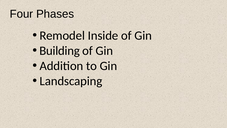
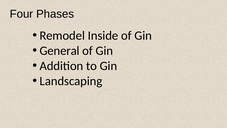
Building: Building -> General
